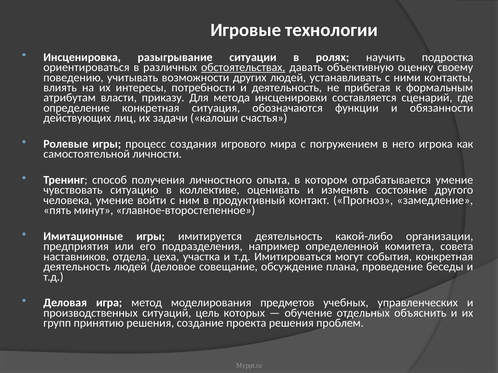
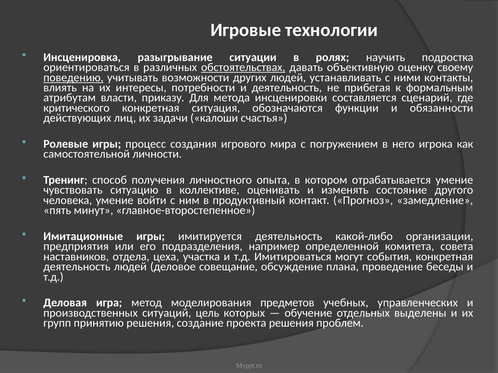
поведению underline: none -> present
определение: определение -> критического
объяснить: объяснить -> выделены
